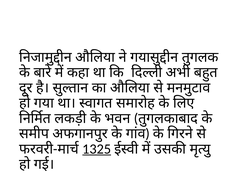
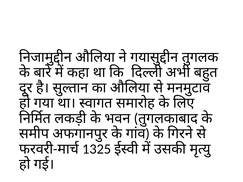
1325 underline: present -> none
